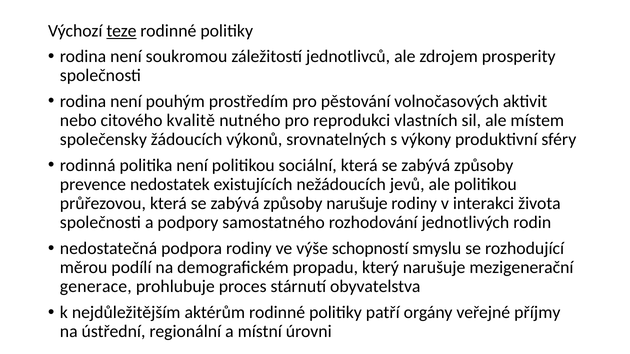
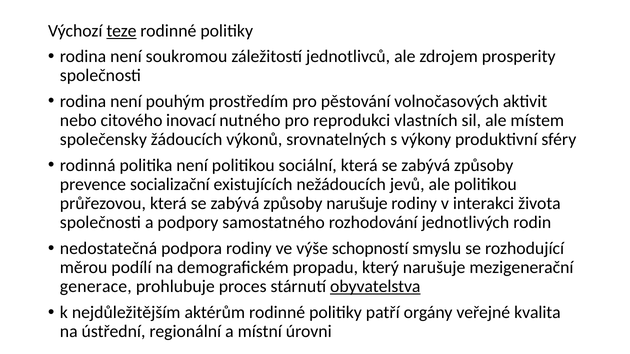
kvalitě: kvalitě -> inovací
nedostatek: nedostatek -> socializační
obyvatelstva underline: none -> present
příjmy: příjmy -> kvalita
